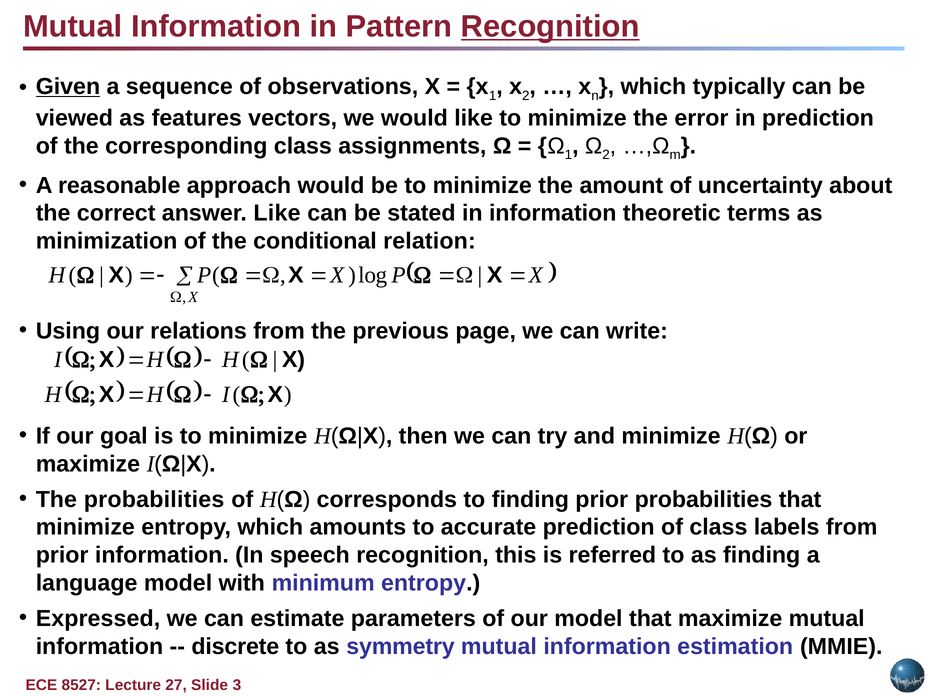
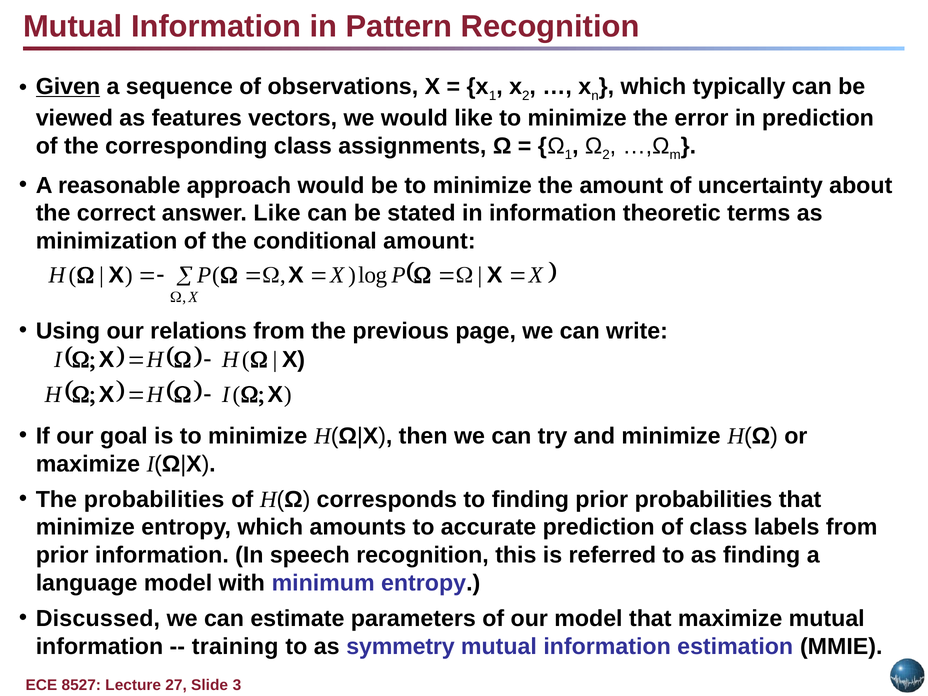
Recognition at (550, 27) underline: present -> none
conditional relation: relation -> amount
Expressed: Expressed -> Discussed
discrete: discrete -> training
